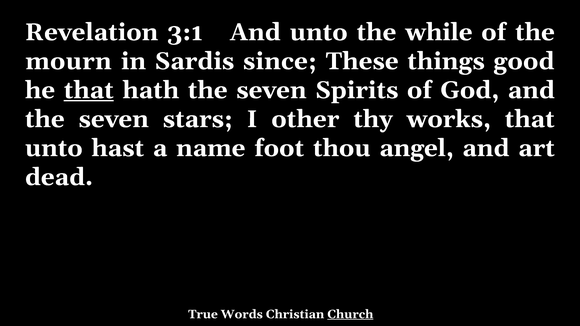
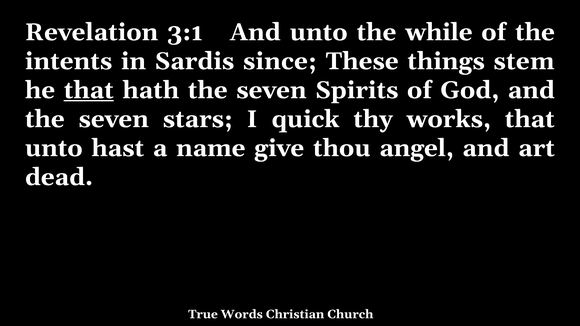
mourn: mourn -> intents
good: good -> stem
other: other -> quick
foot: foot -> give
Church underline: present -> none
